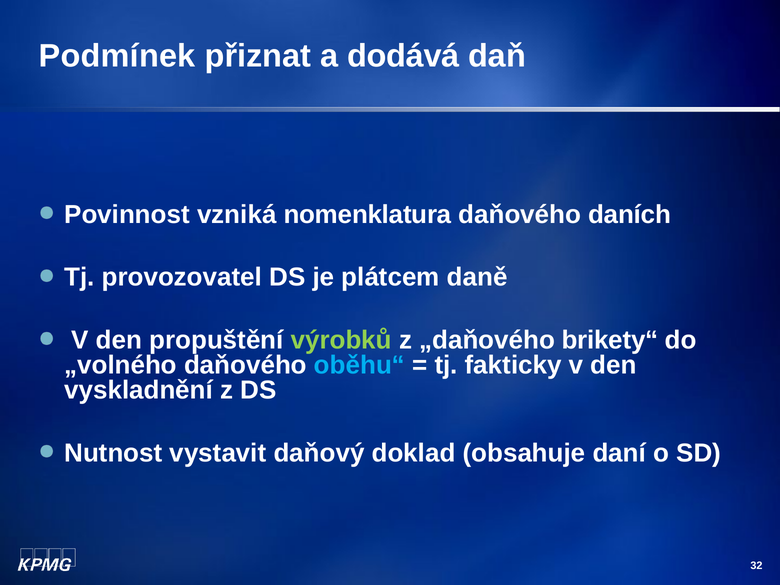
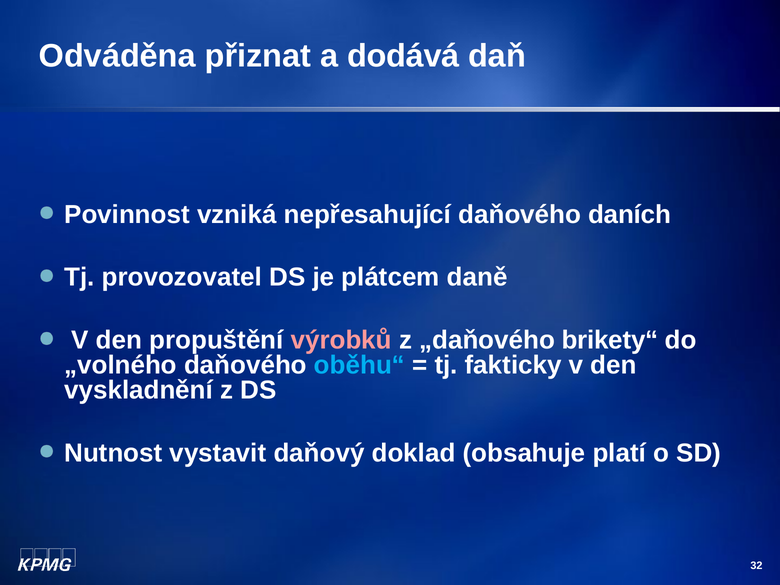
Podmínek: Podmínek -> Odváděna
nomenklatura: nomenklatura -> nepřesahující
výrobků colour: light green -> pink
daní: daní -> platí
